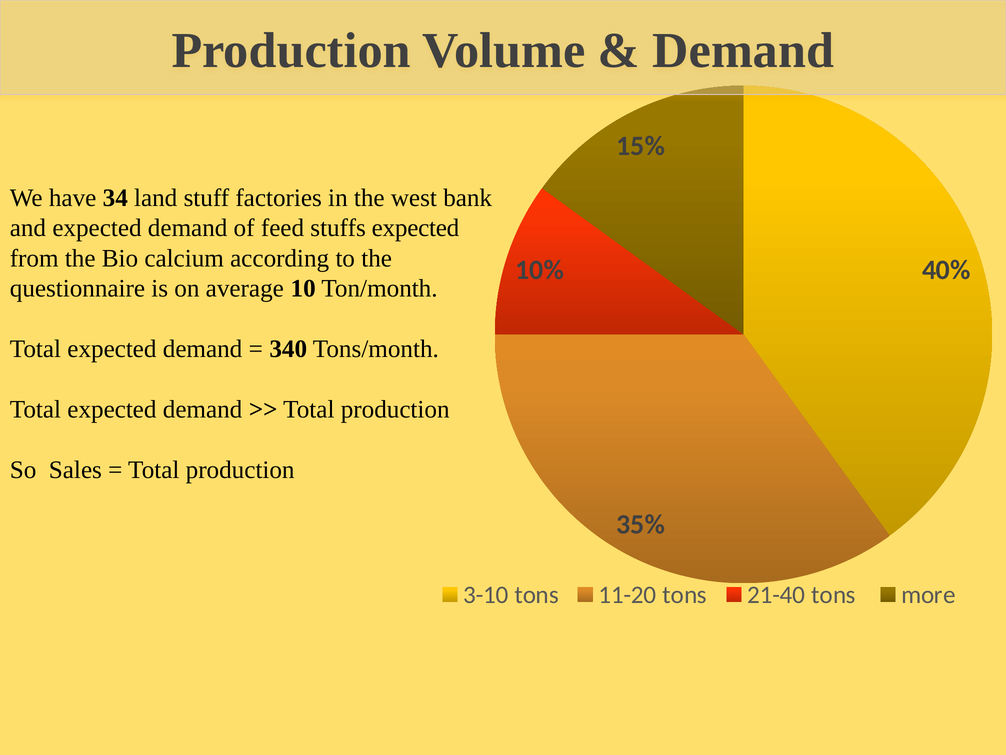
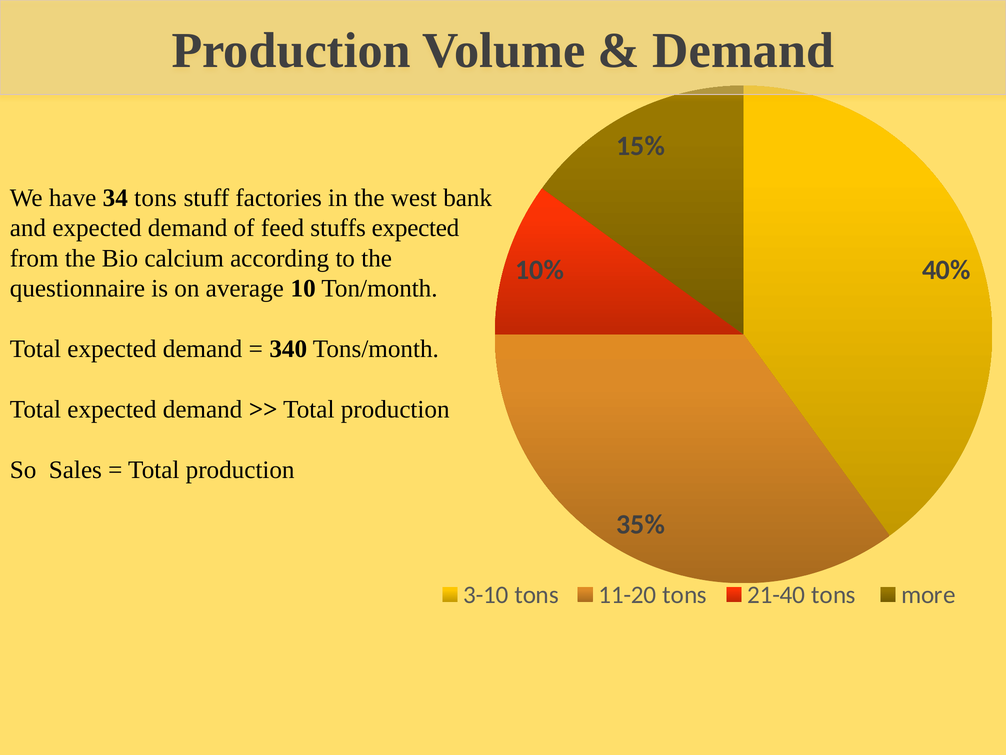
34 land: land -> tons
